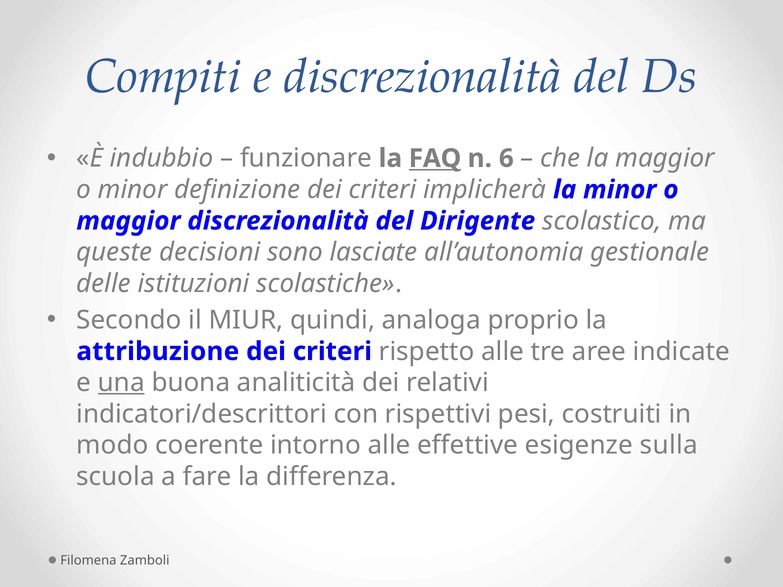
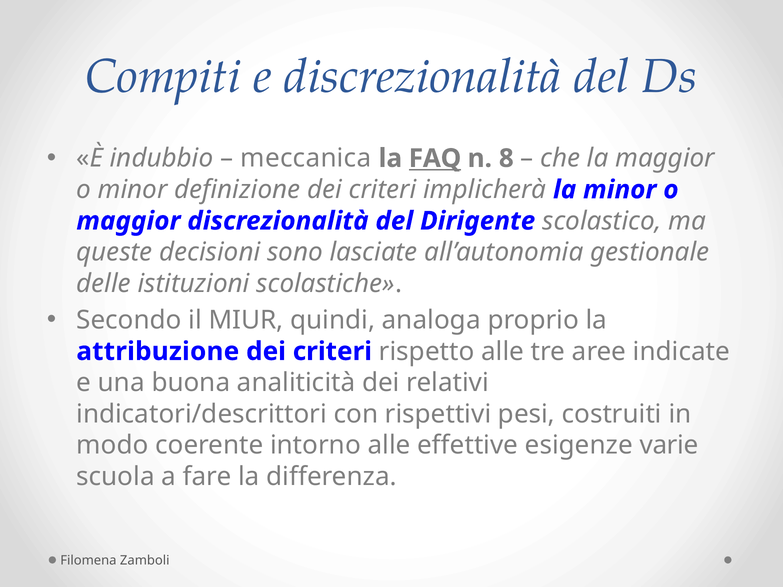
funzionare: funzionare -> meccanica
6: 6 -> 8
una underline: present -> none
sulla: sulla -> varie
